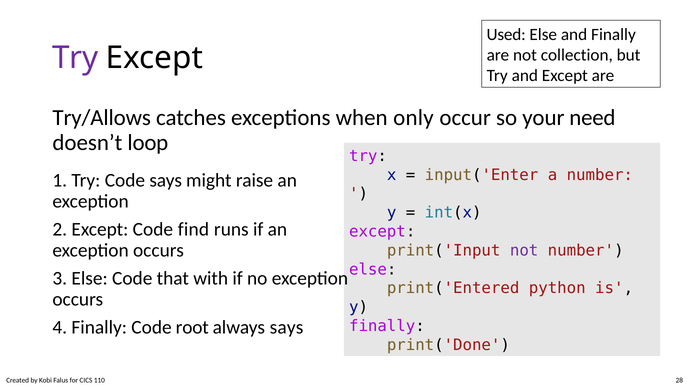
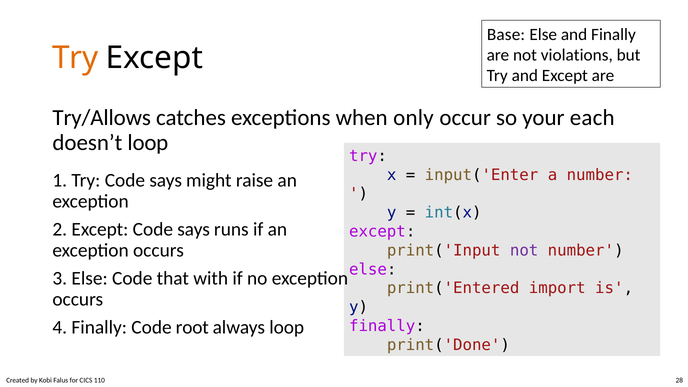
Used: Used -> Base
collection: collection -> violations
Try at (75, 58) colour: purple -> orange
need: need -> each
Except Code find: find -> says
python: python -> import
always says: says -> loop
